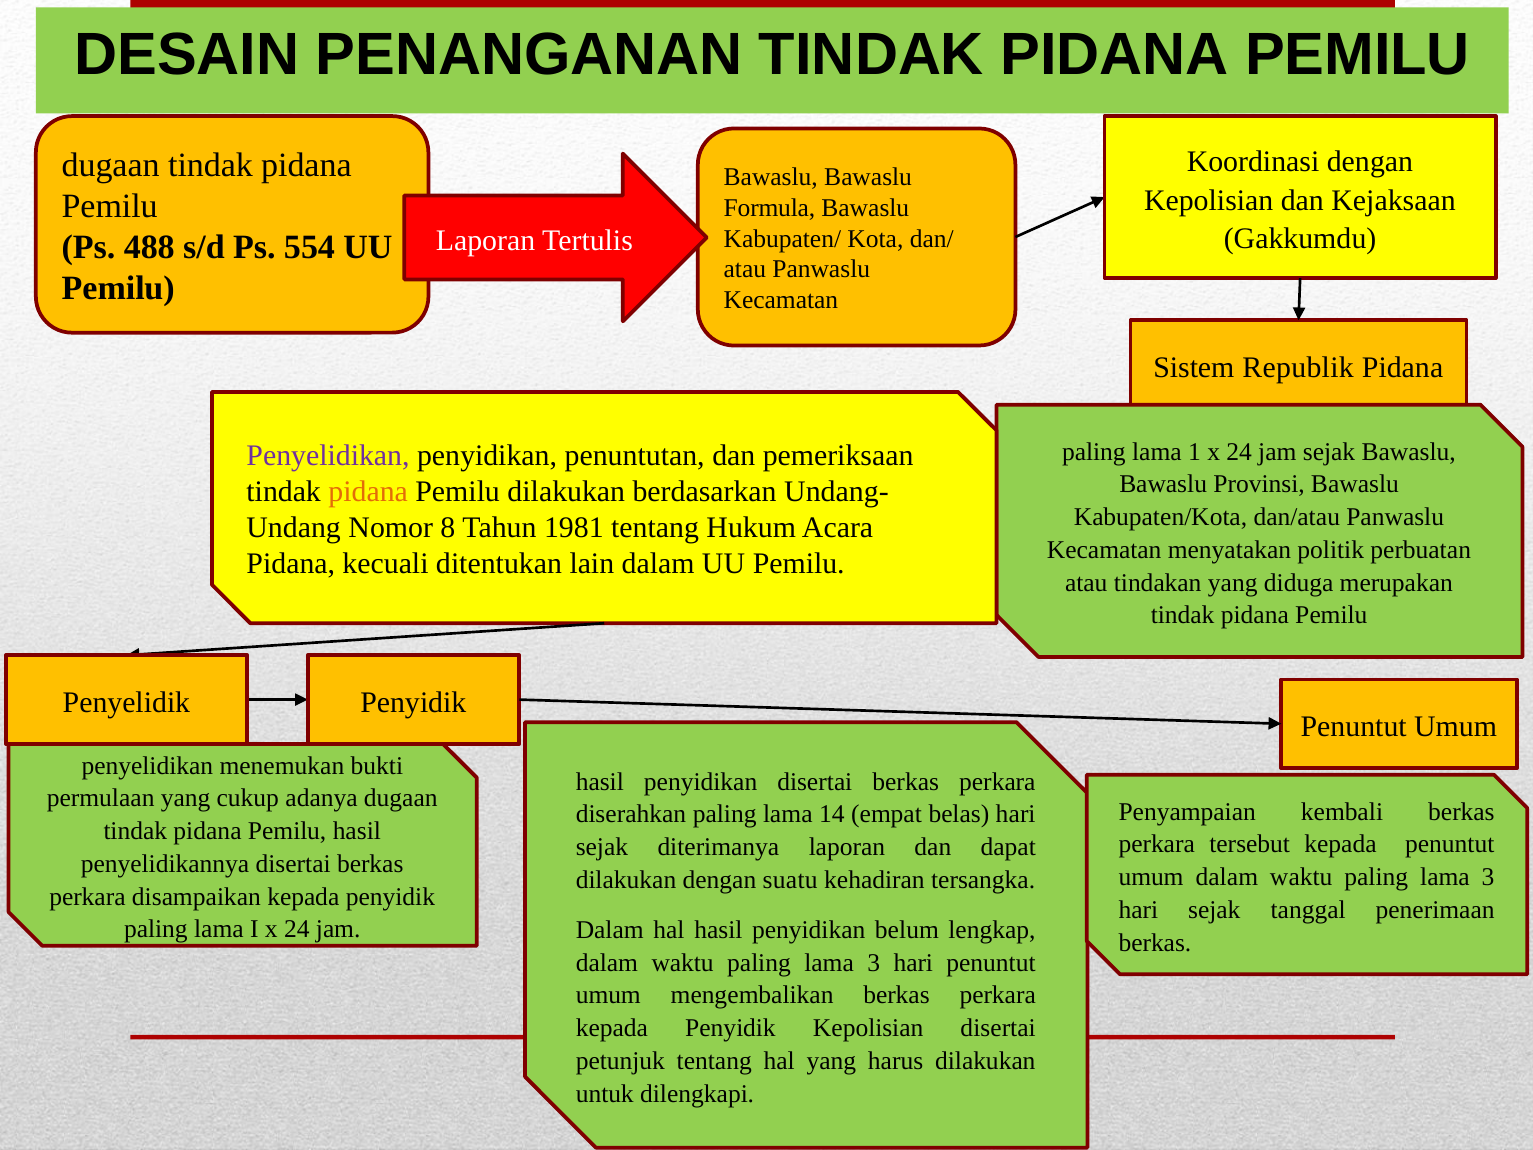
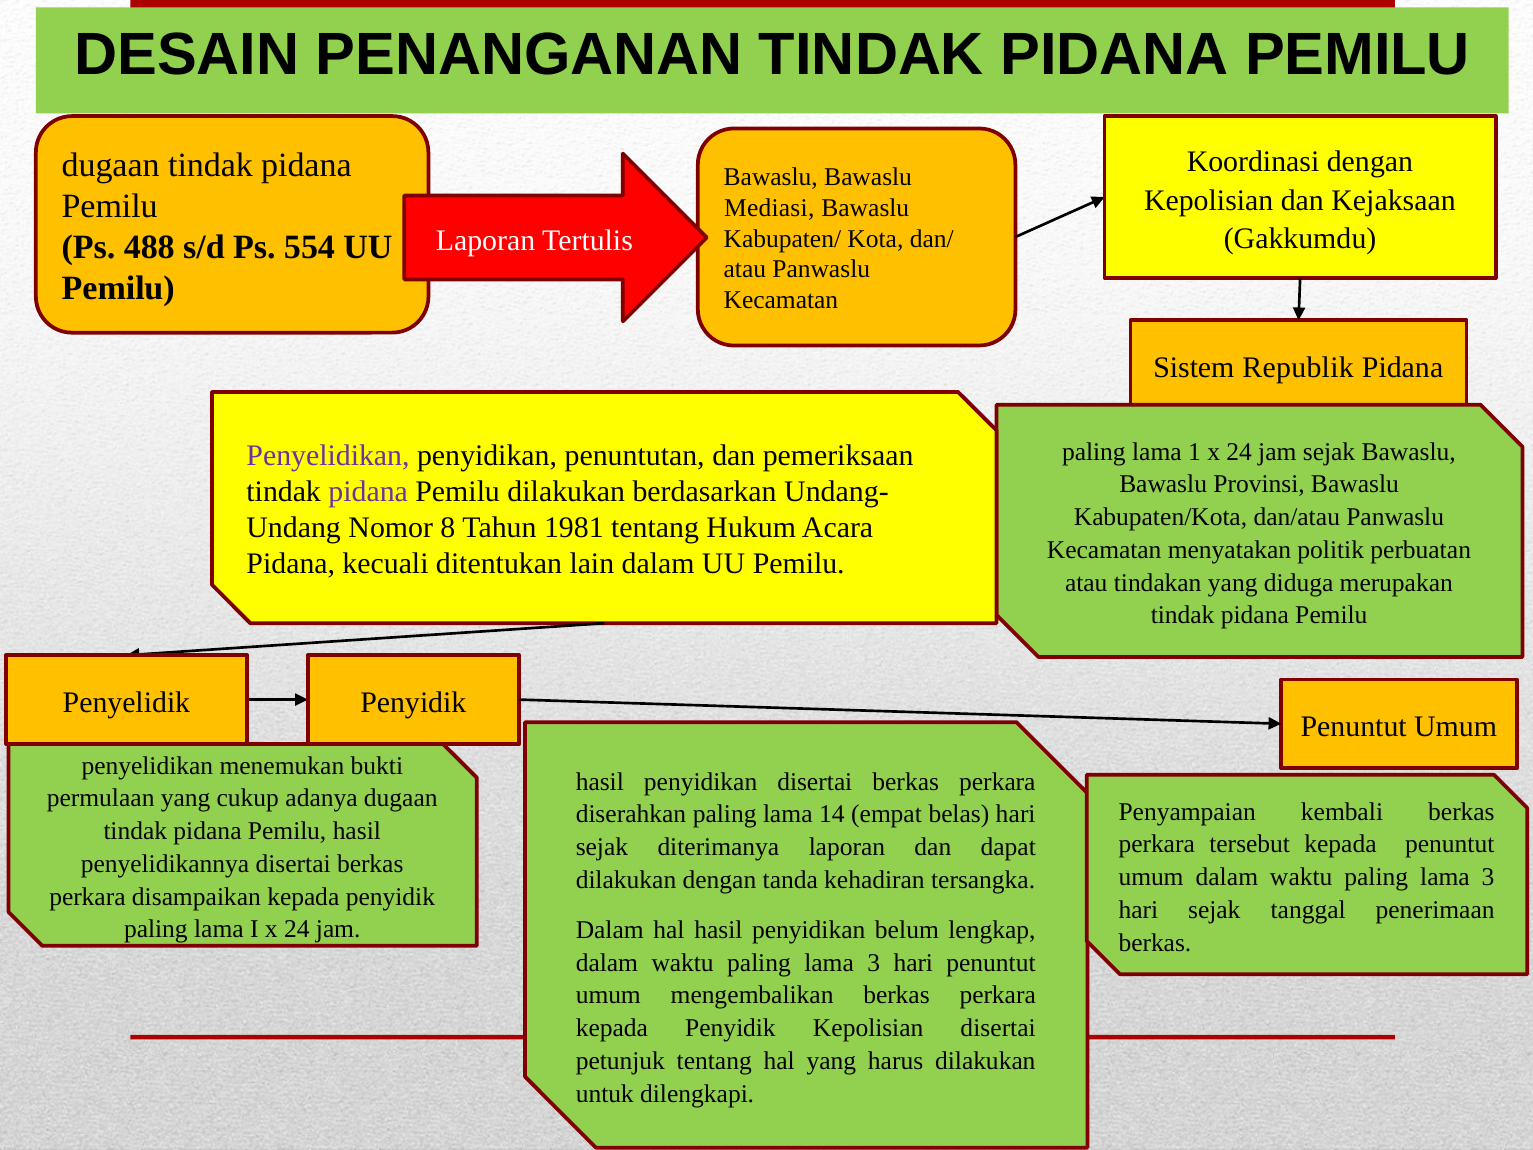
Formula: Formula -> Mediasi
pidana at (368, 492) colour: orange -> purple
suatu: suatu -> tanda
